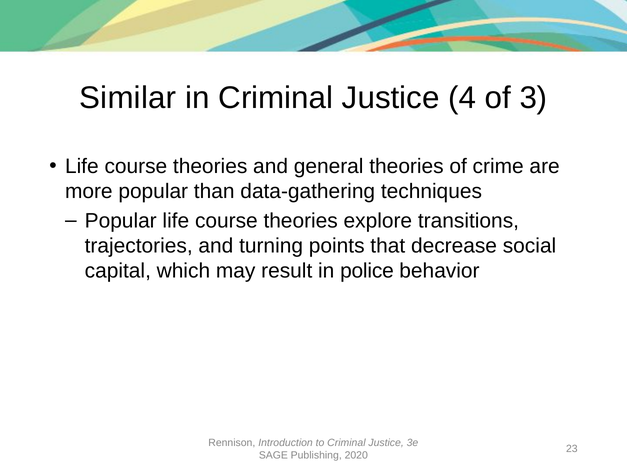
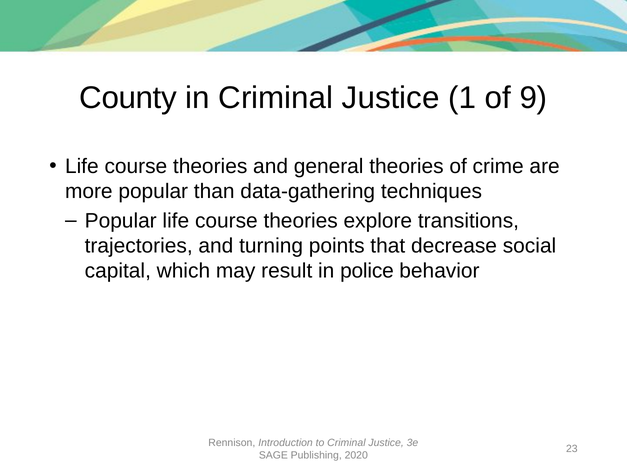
Similar: Similar -> County
4: 4 -> 1
3: 3 -> 9
